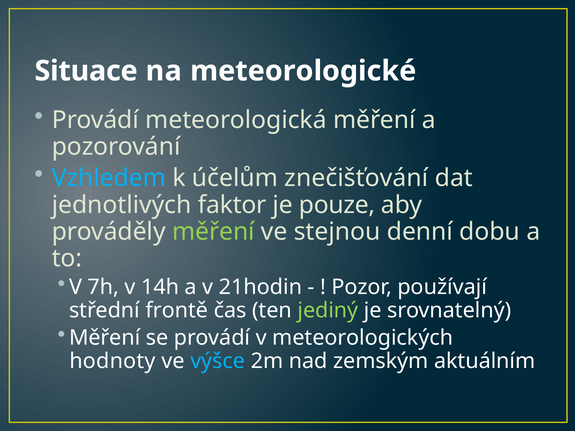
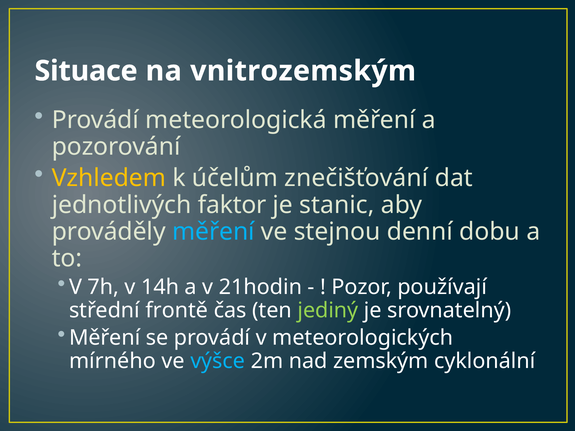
meteorologické: meteorologické -> vnitrozemským
Vzhledem colour: light blue -> yellow
pouze: pouze -> stanic
měření at (213, 232) colour: light green -> light blue
hodnoty: hodnoty -> mírného
aktuálním: aktuálním -> cyklonální
